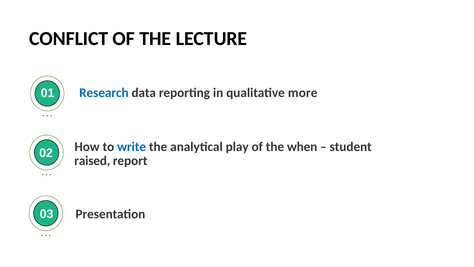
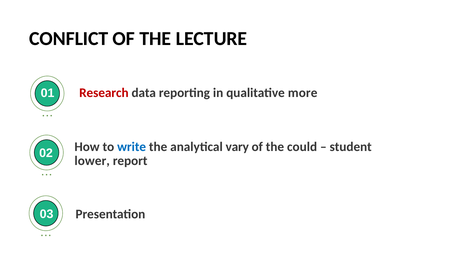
Research colour: blue -> red
play: play -> vary
when: when -> could
raised: raised -> lower
